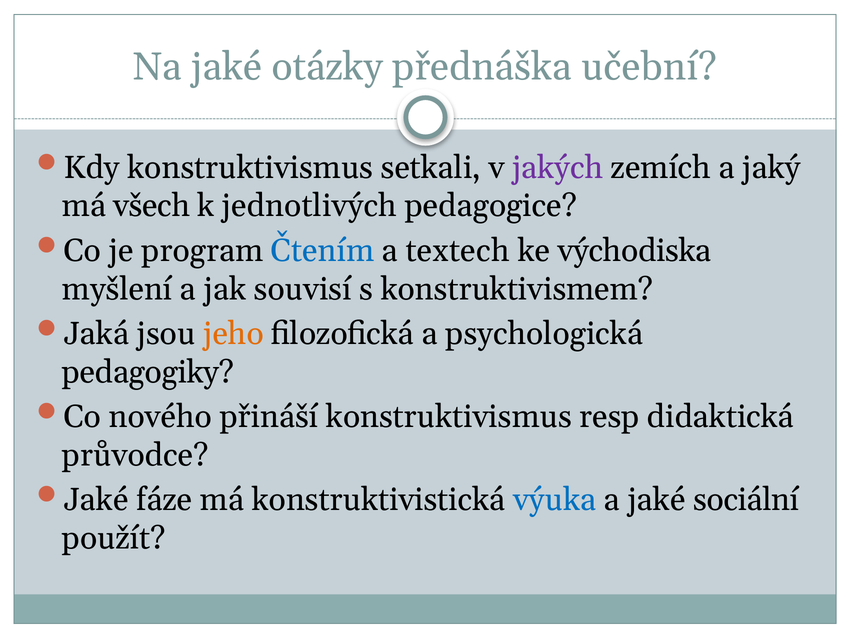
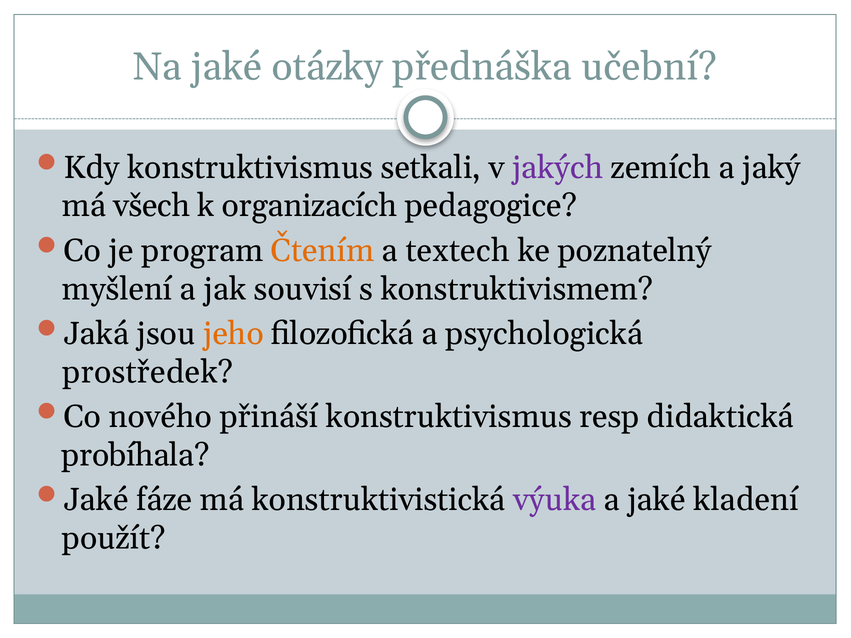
jednotlivých: jednotlivých -> organizacích
Čtením colour: blue -> orange
východiska: východiska -> poznatelný
pedagogiky: pedagogiky -> prostředek
průvodce: průvodce -> probíhala
výuka colour: blue -> purple
sociální: sociální -> kladení
